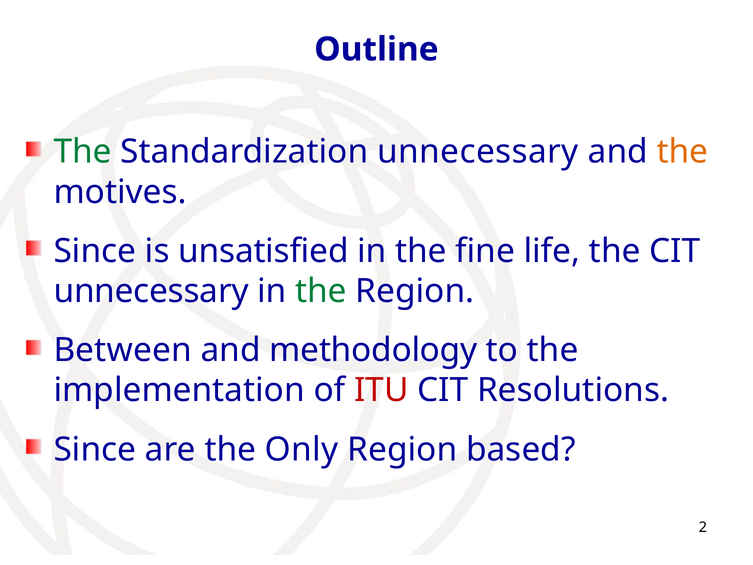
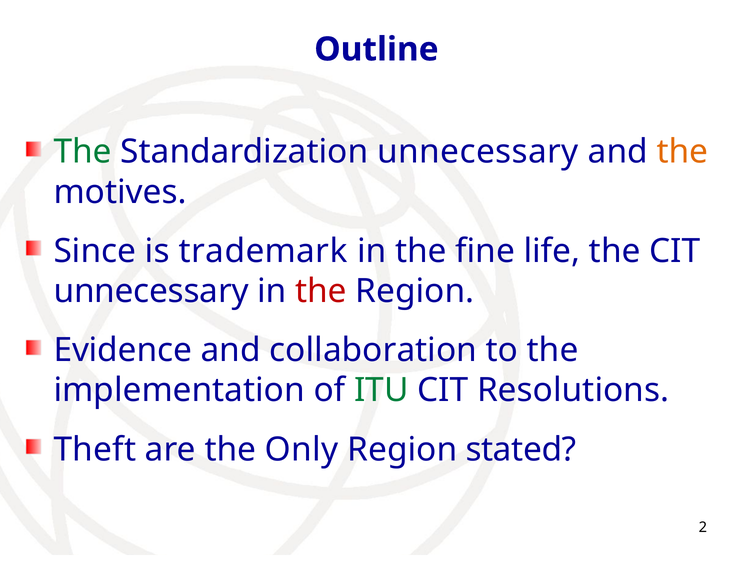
unsatisfied: unsatisfied -> trademark
the at (321, 291) colour: green -> red
Between: Between -> Evidence
methodology: methodology -> collaboration
ITU colour: red -> green
Since at (95, 449): Since -> Theft
based: based -> stated
